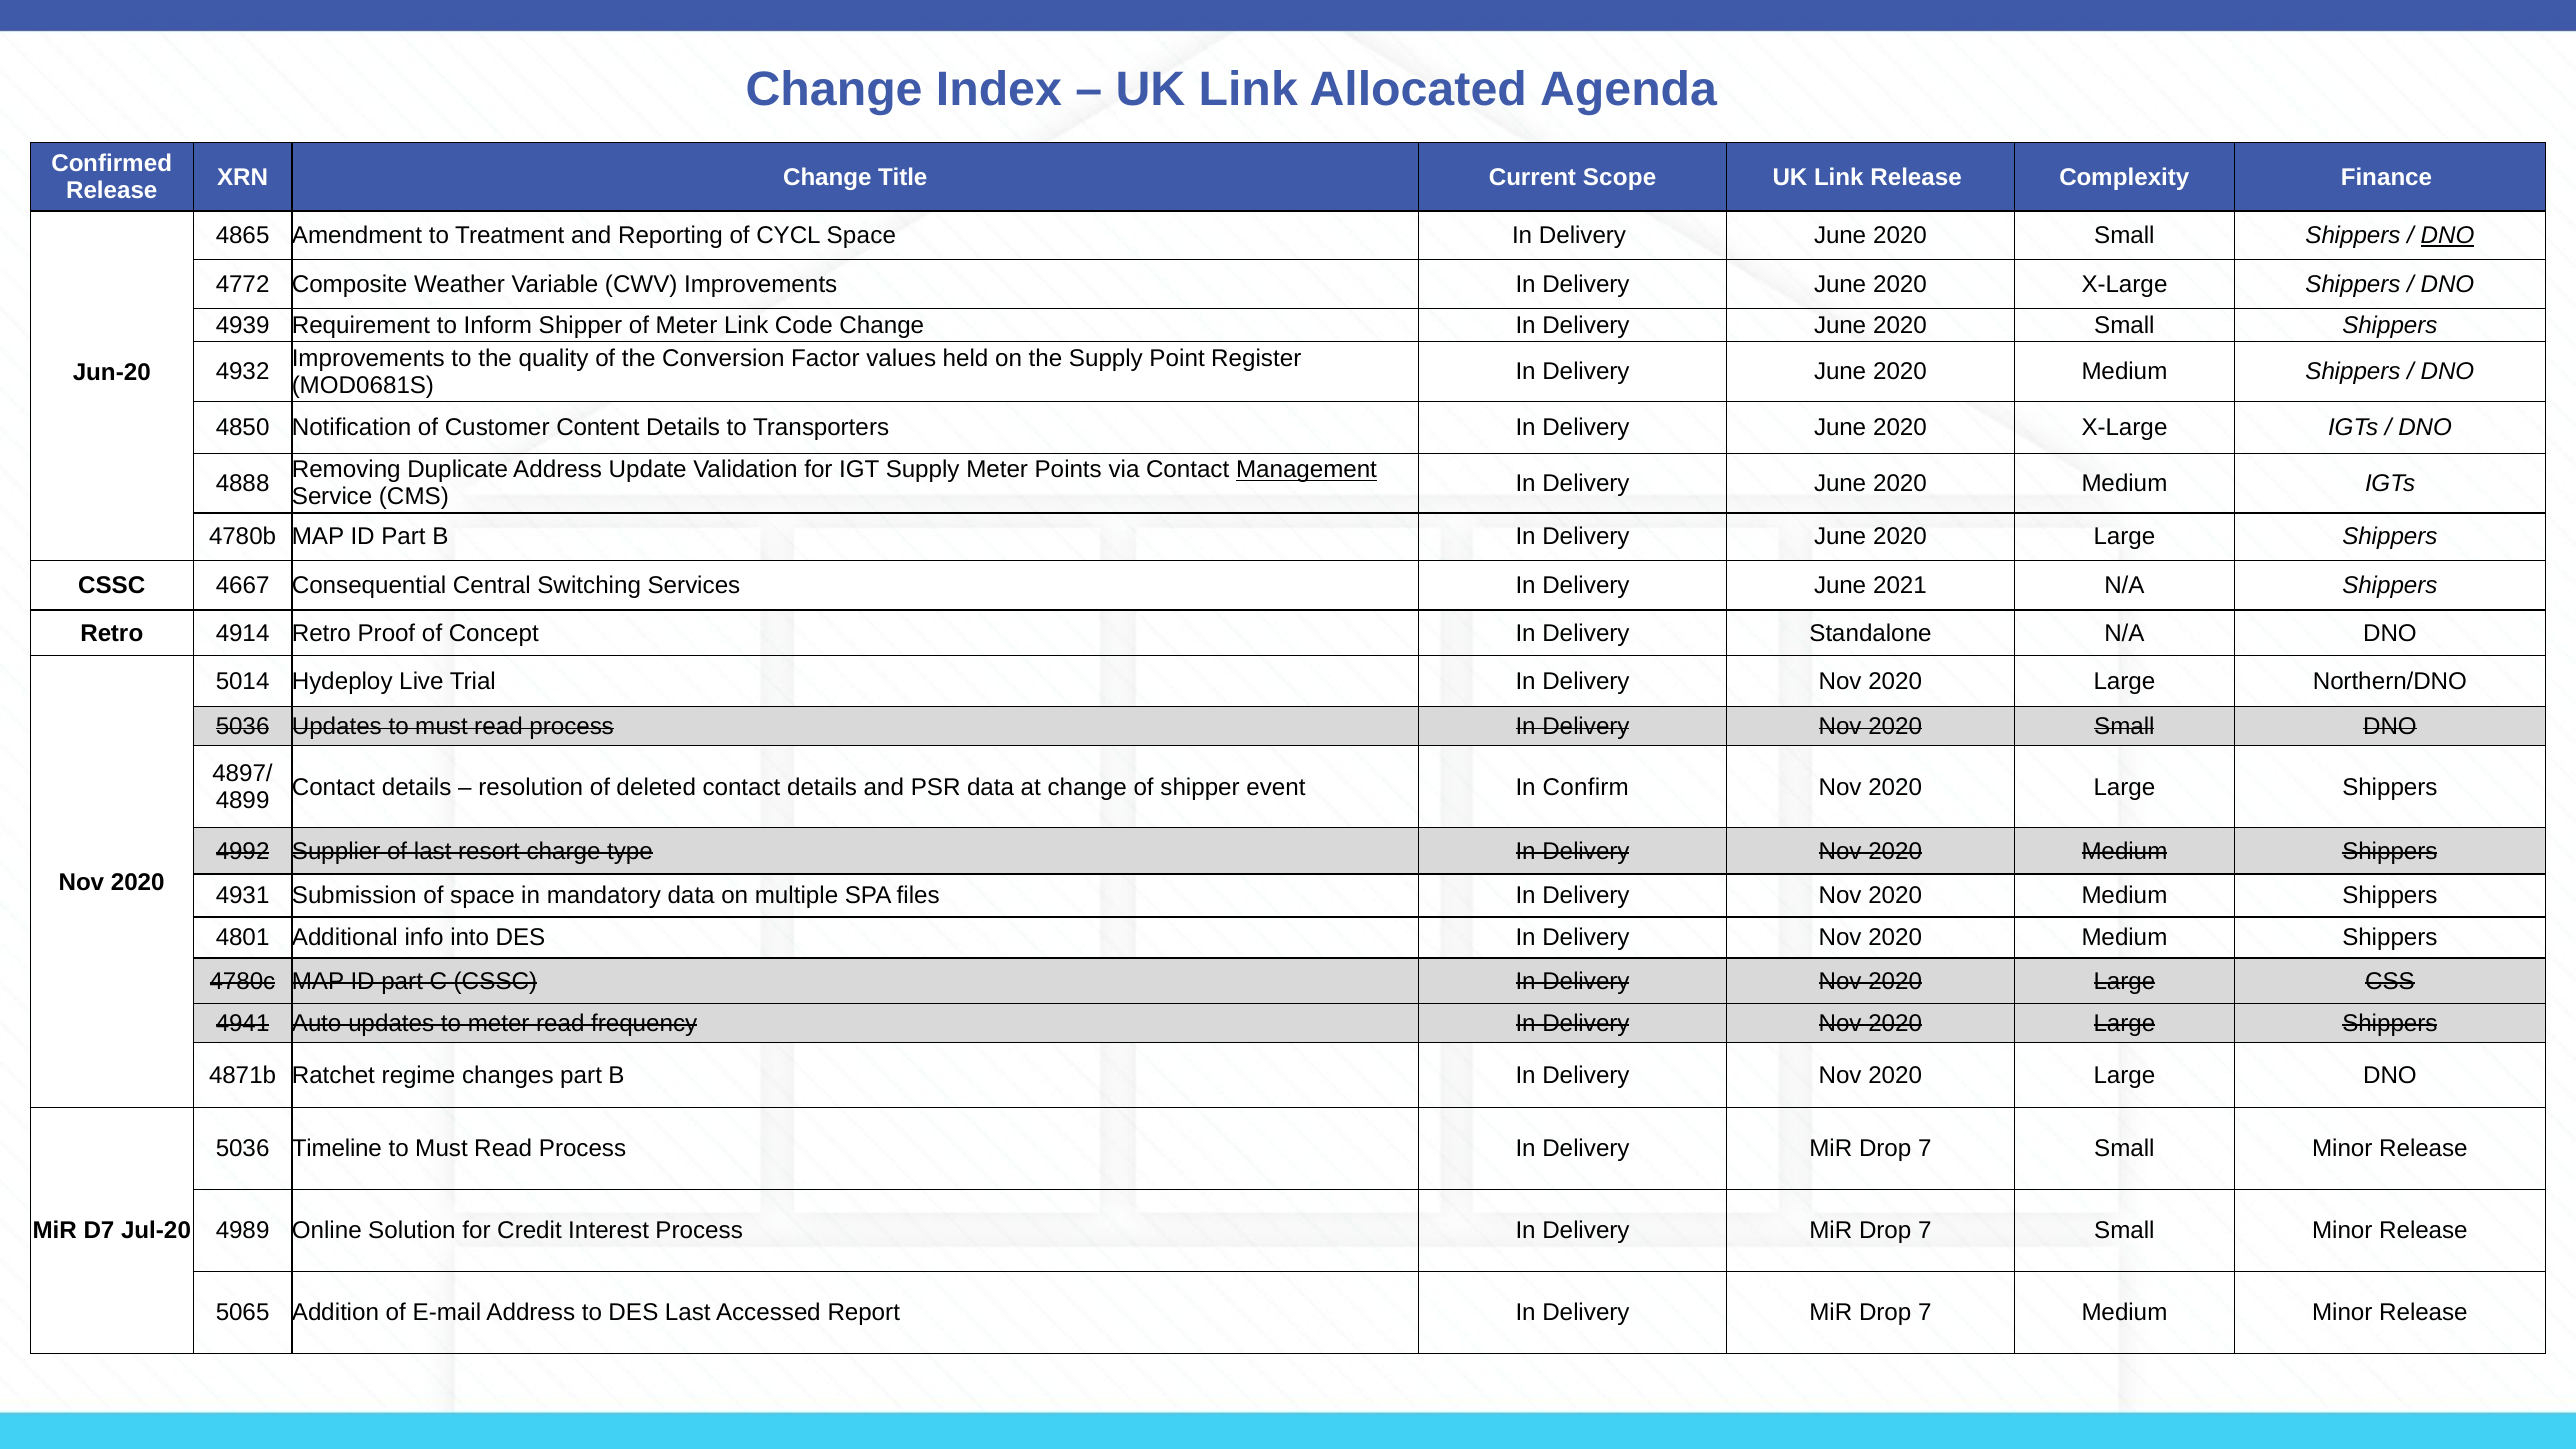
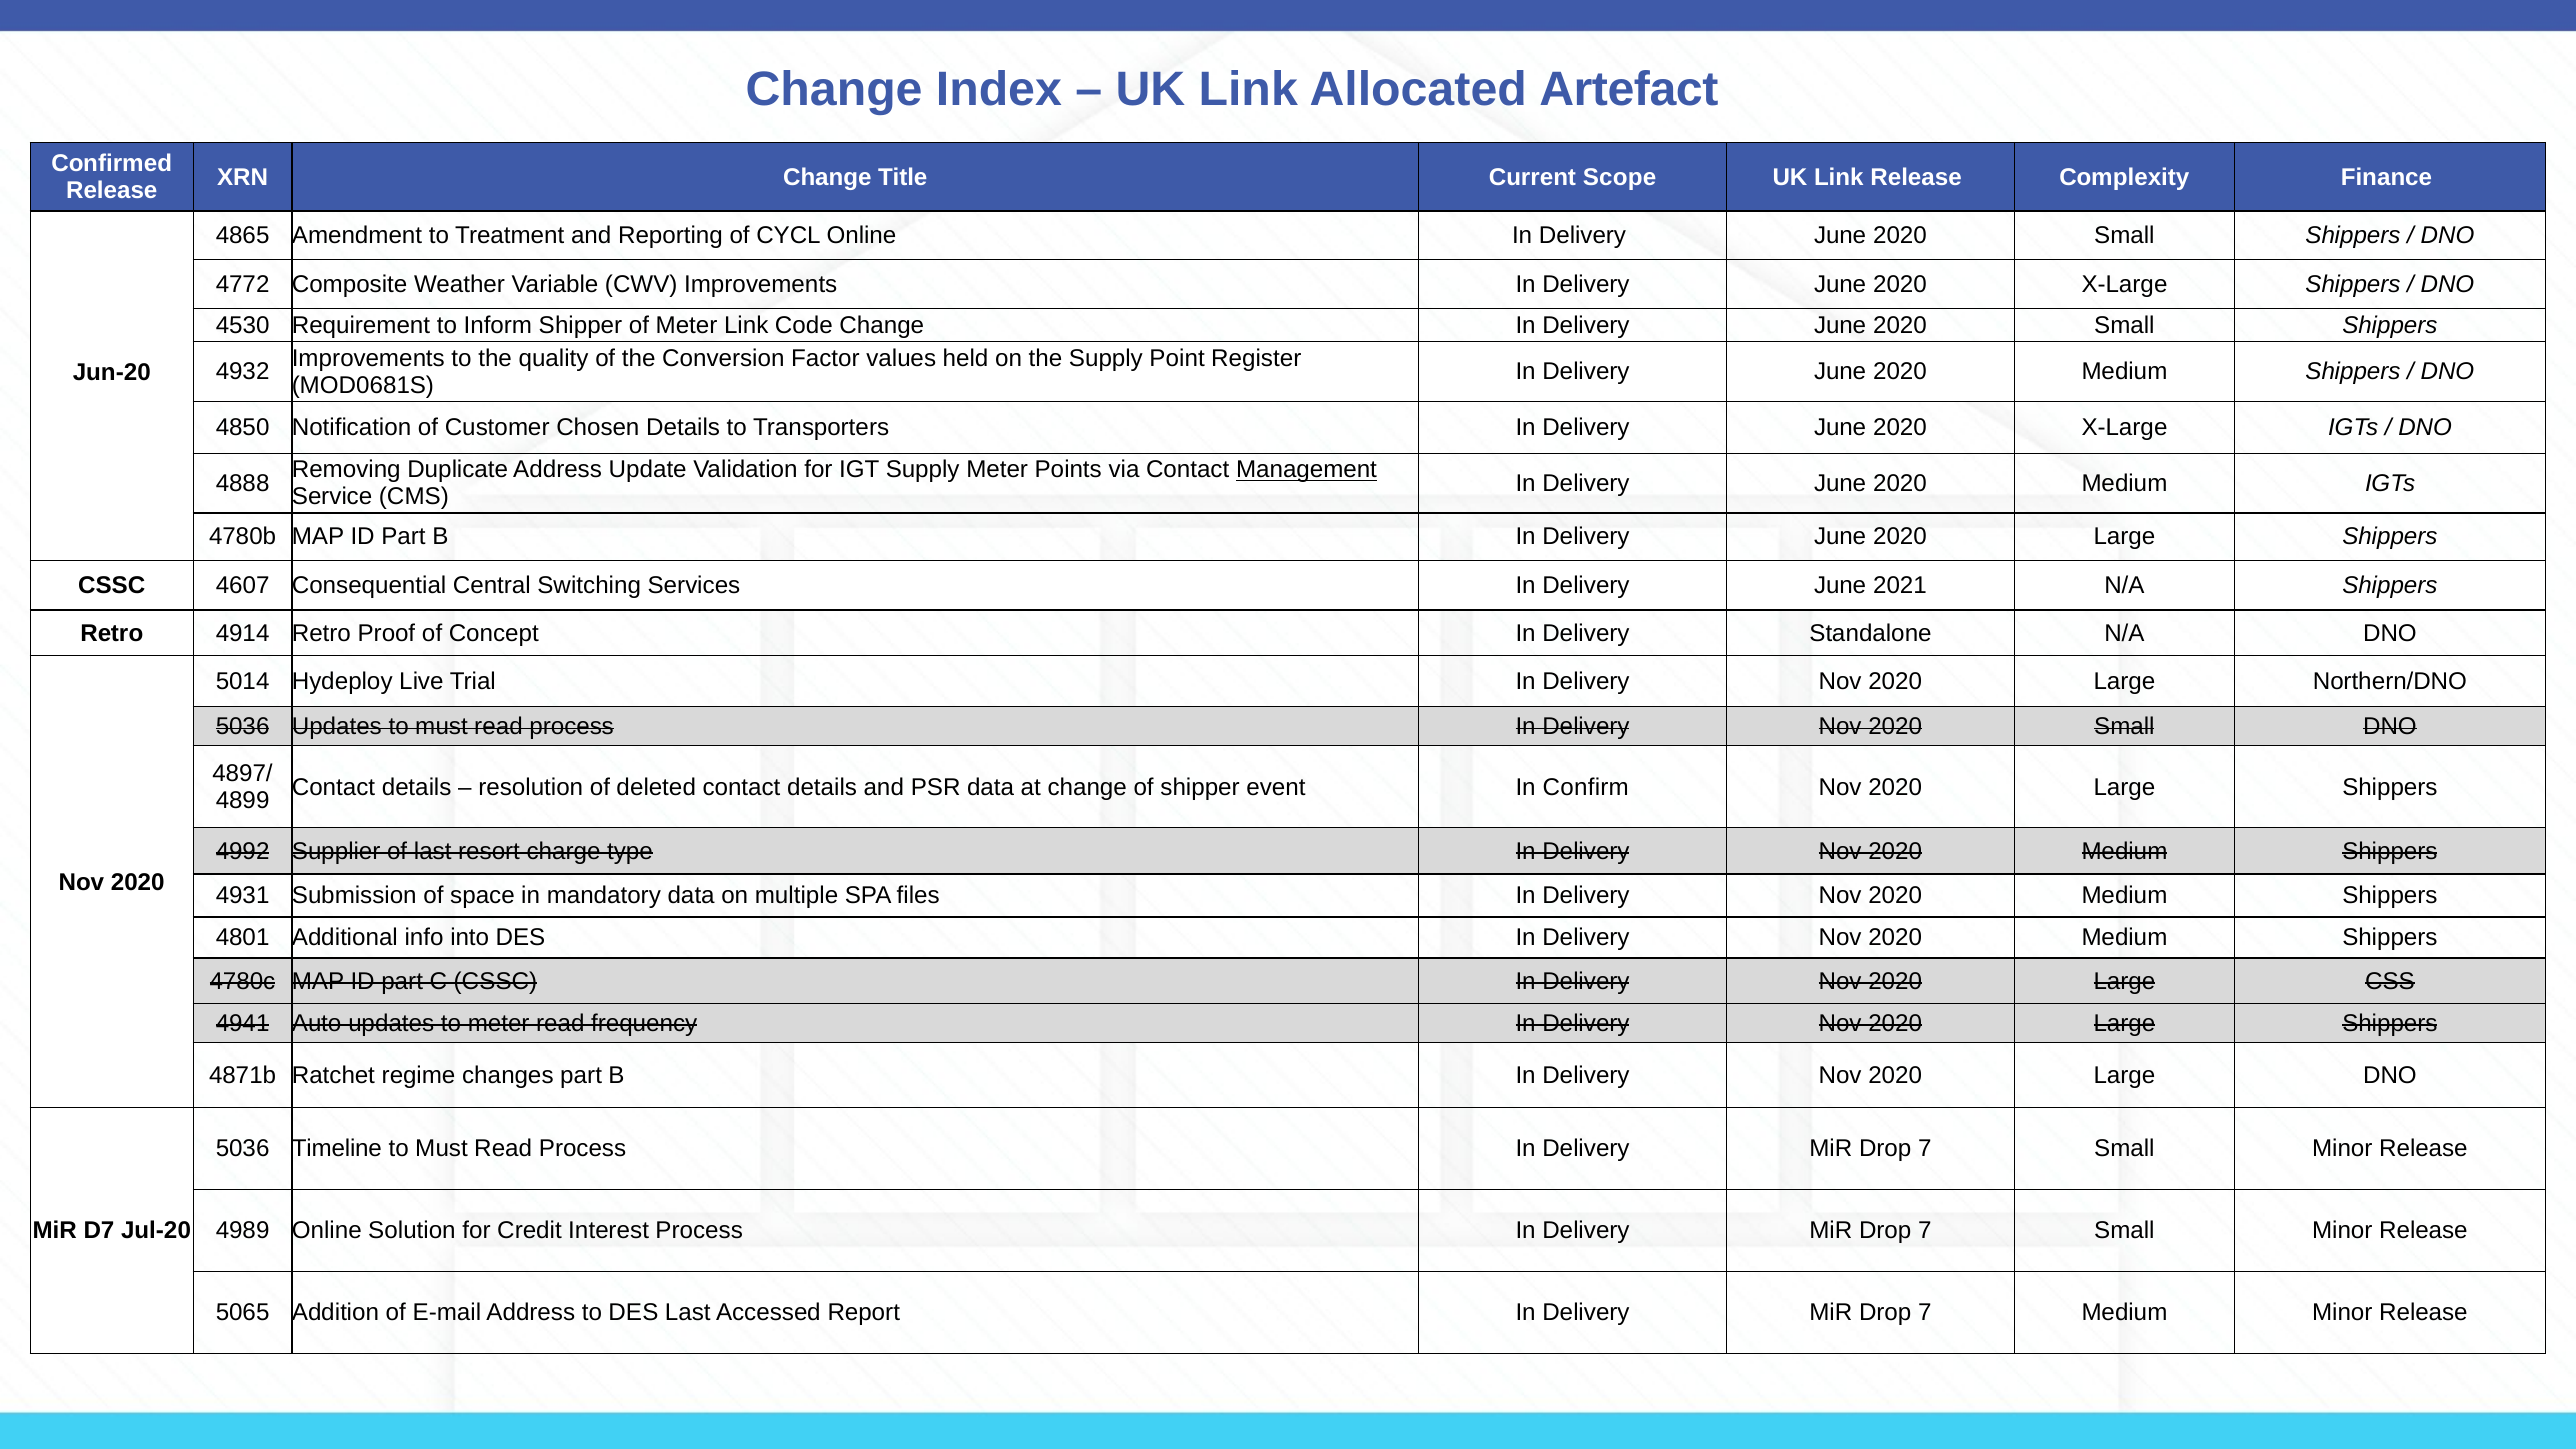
Agenda: Agenda -> Artefact
CYCL Space: Space -> Online
DNO at (2447, 236) underline: present -> none
4939: 4939 -> 4530
Content: Content -> Chosen
4667: 4667 -> 4607
